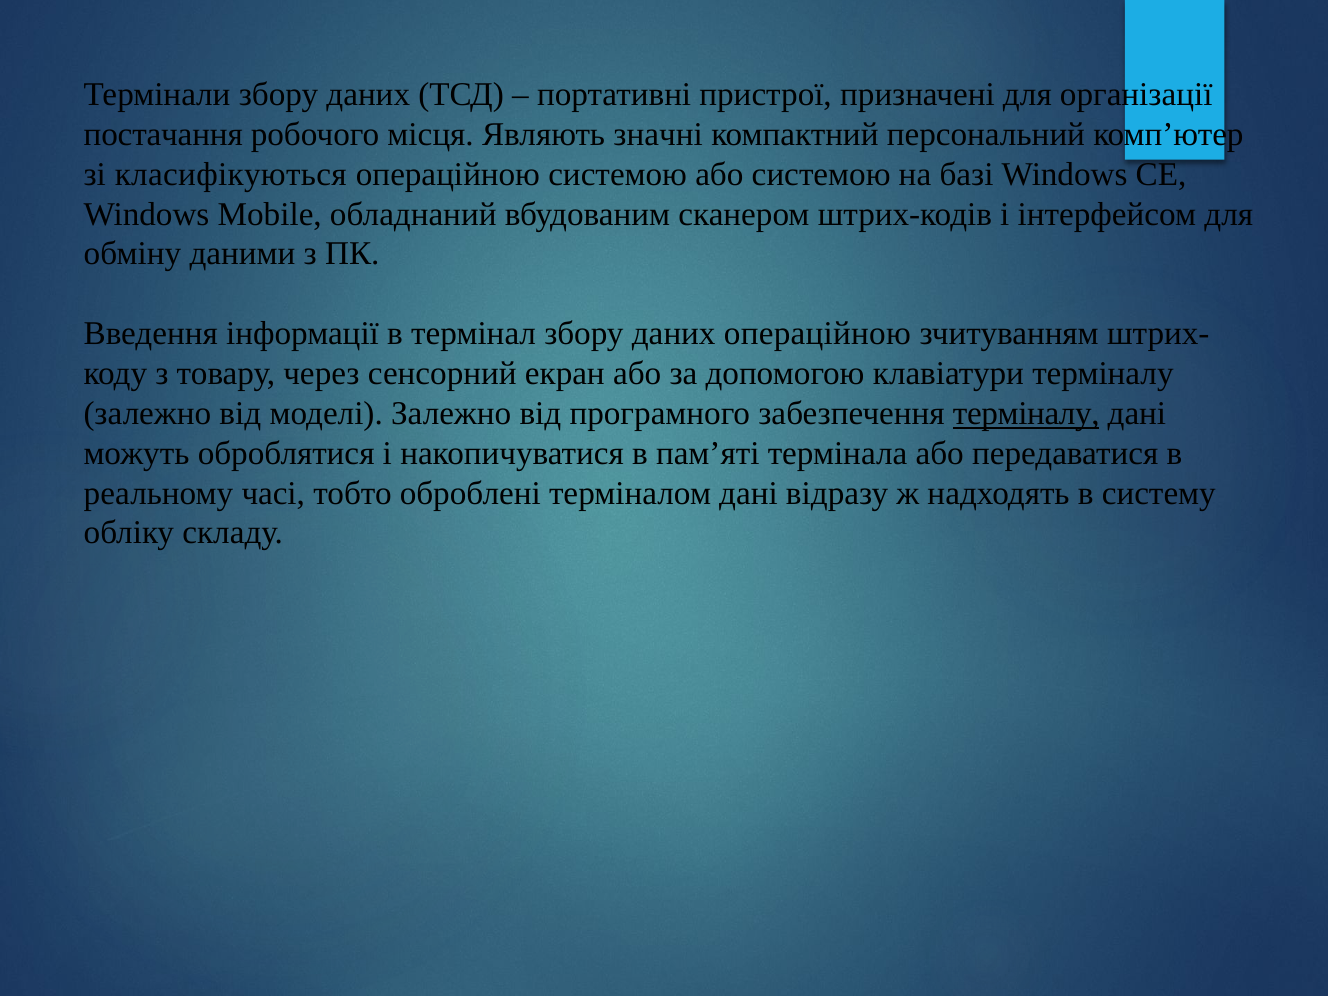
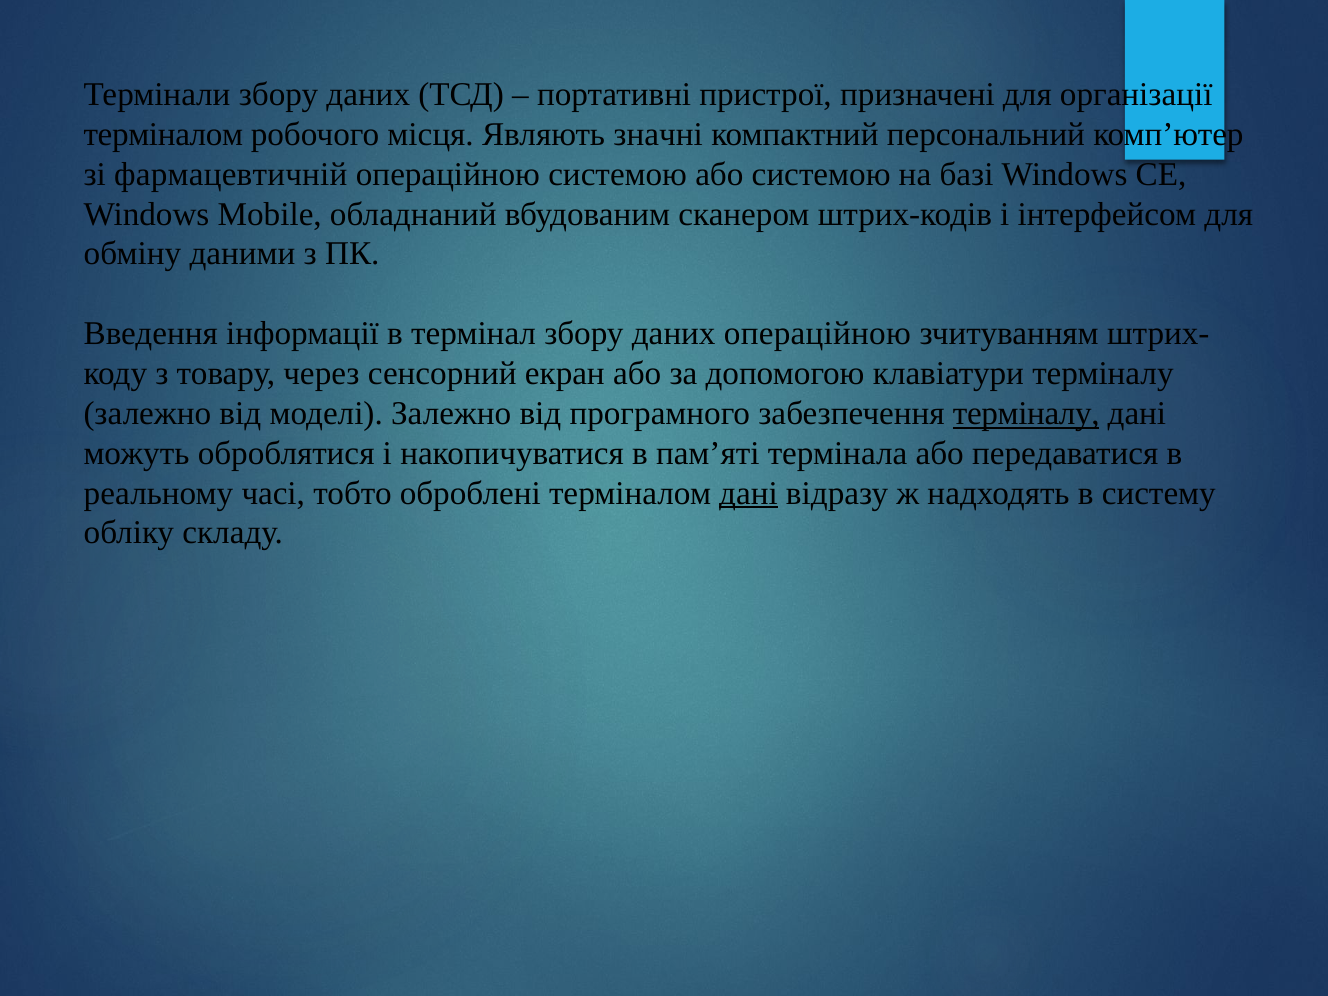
постачання at (163, 134): постачання -> терміналом
класифікуються: класифікуються -> фармацевтичній
дані at (748, 493) underline: none -> present
